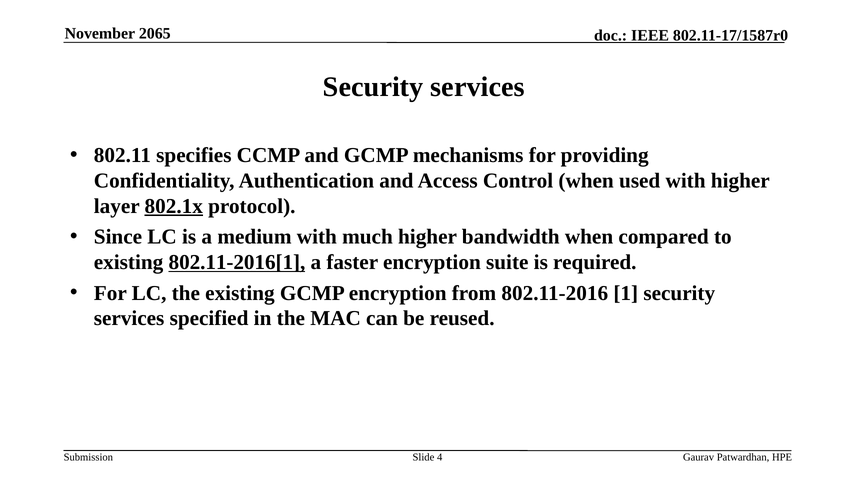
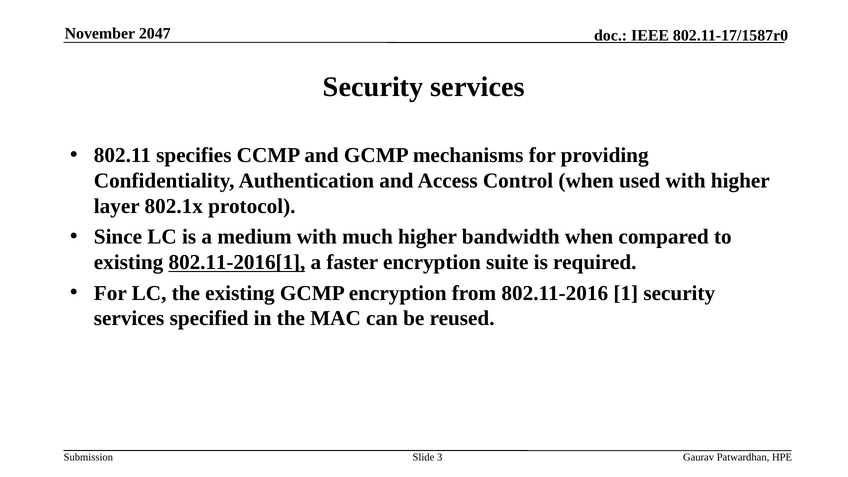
2065: 2065 -> 2047
802.1x underline: present -> none
4: 4 -> 3
